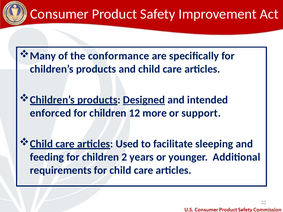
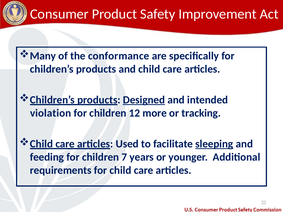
enforced: enforced -> violation
support: support -> tracking
sleeping underline: none -> present
2: 2 -> 7
